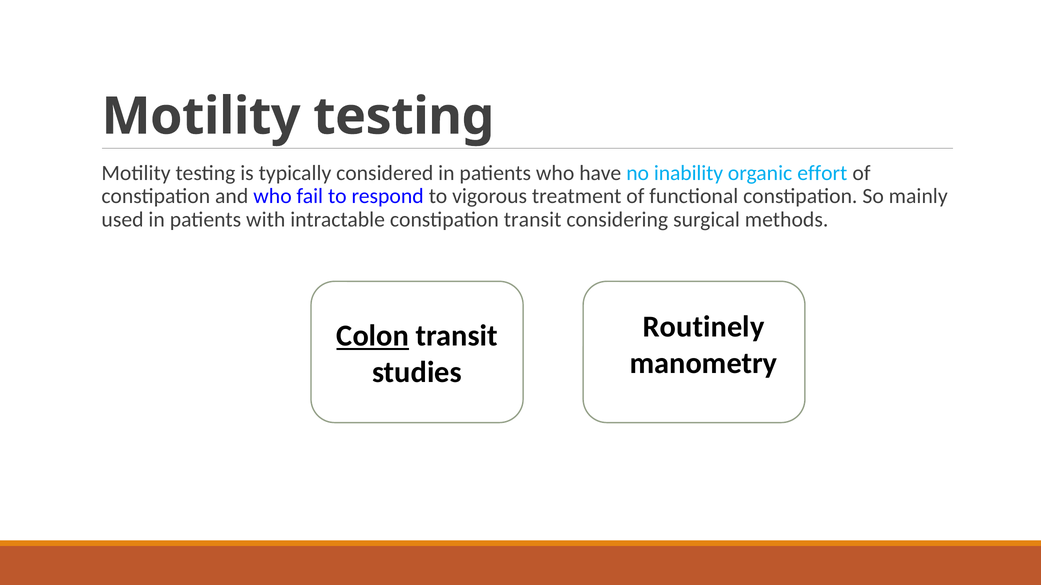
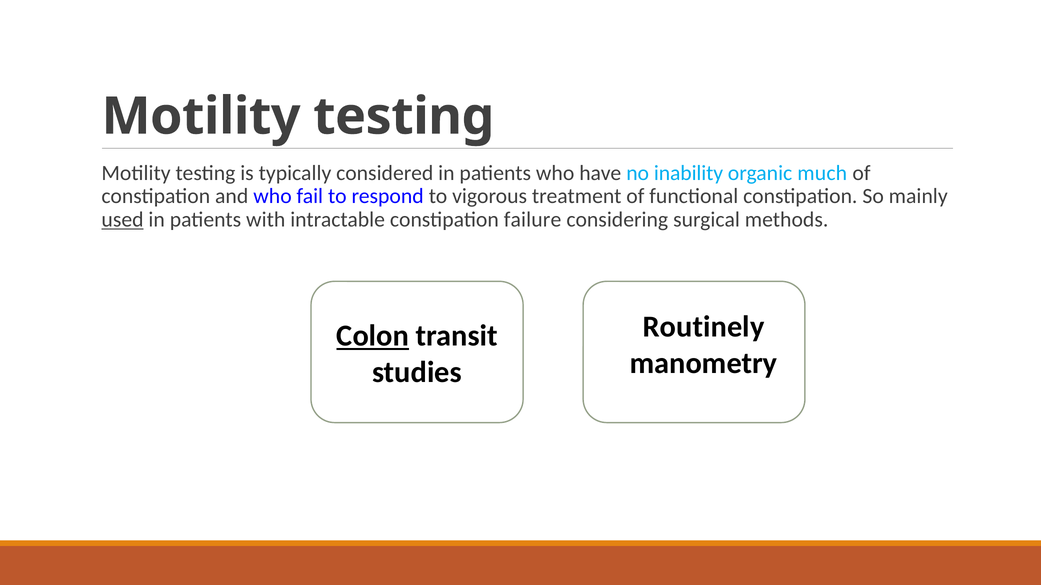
effort: effort -> much
used underline: none -> present
constipation transit: transit -> failure
